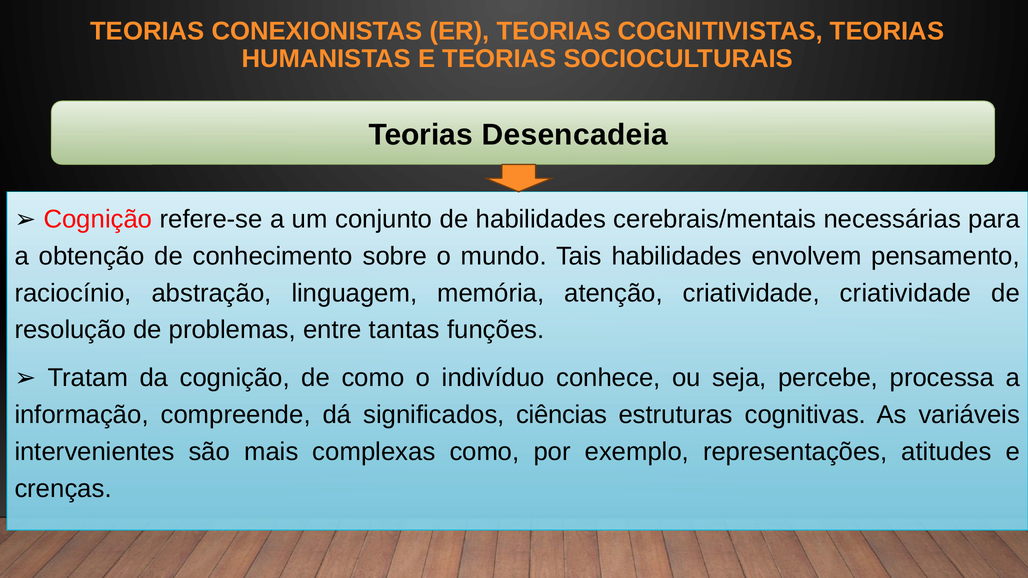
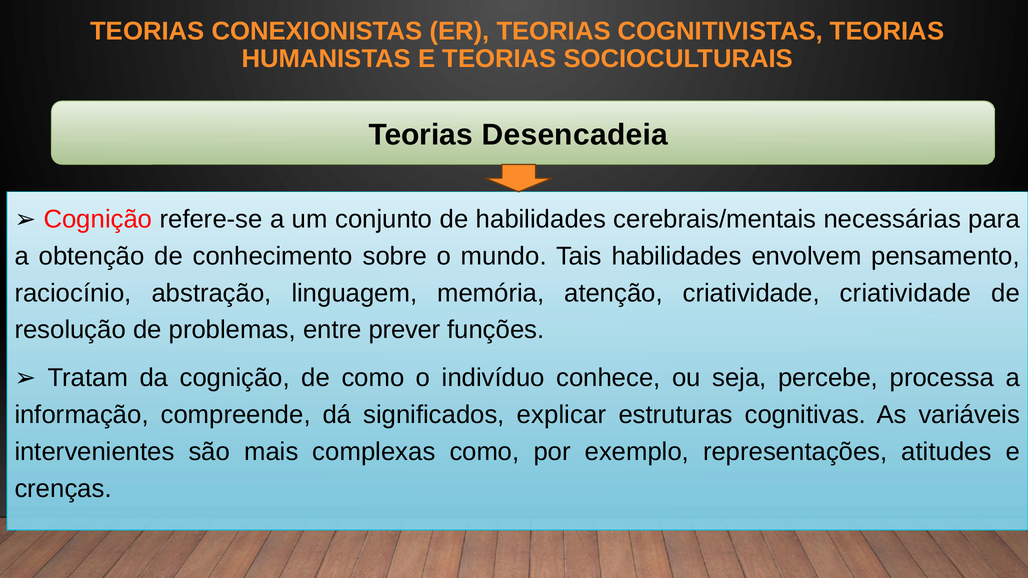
tantas: tantas -> prever
ciências: ciências -> explicar
